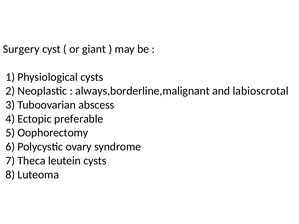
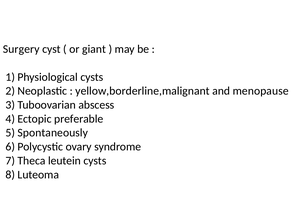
always,borderline,malignant: always,borderline,malignant -> yellow,borderline,malignant
labioscrotal: labioscrotal -> menopause
Oophorectomy: Oophorectomy -> Spontaneously
